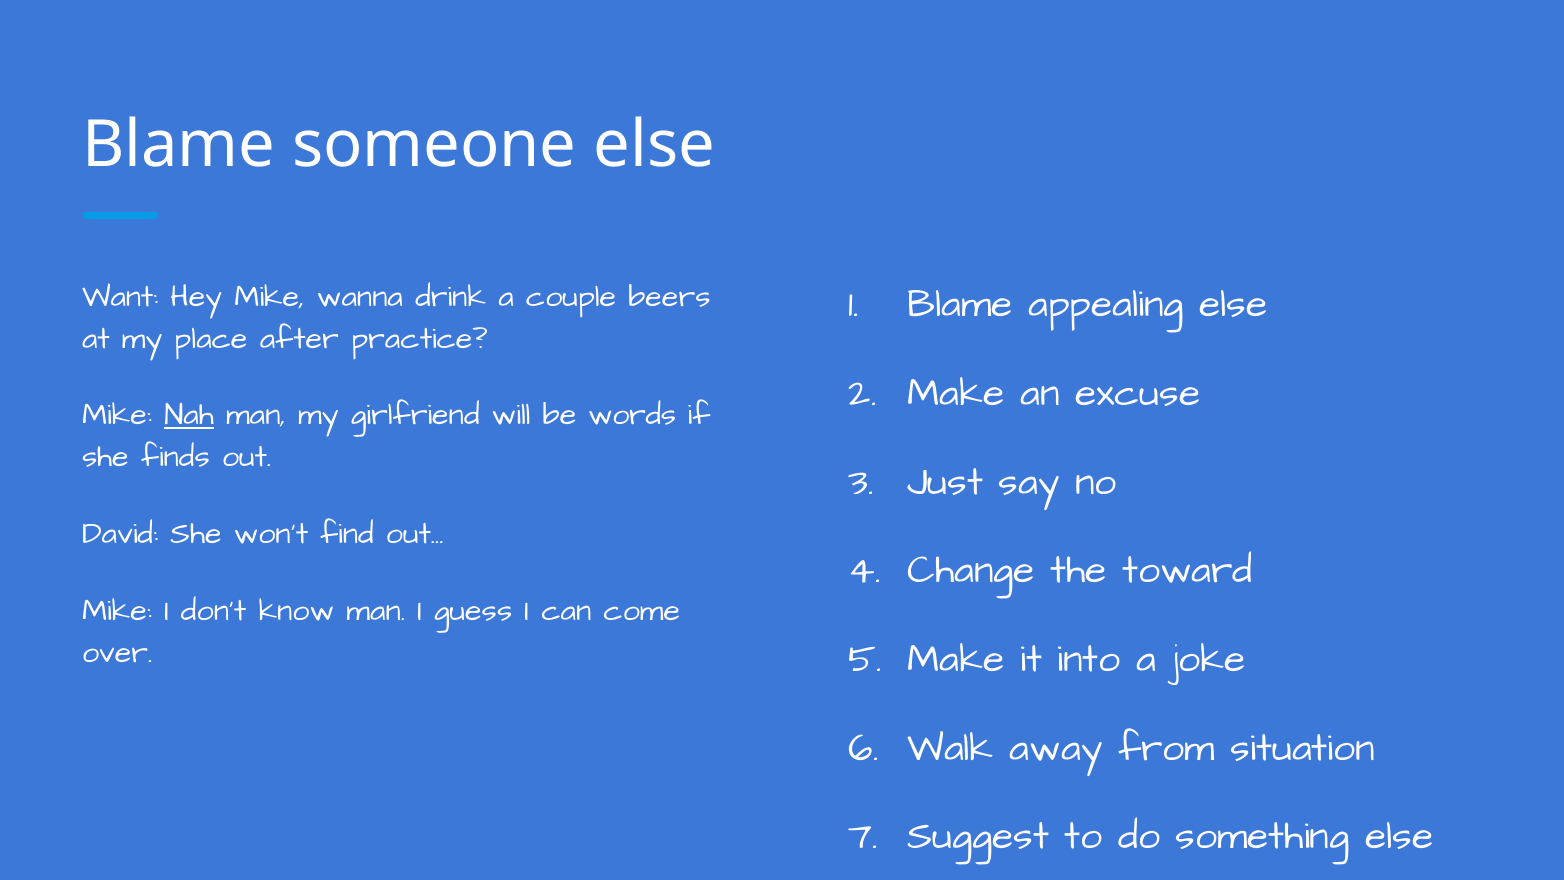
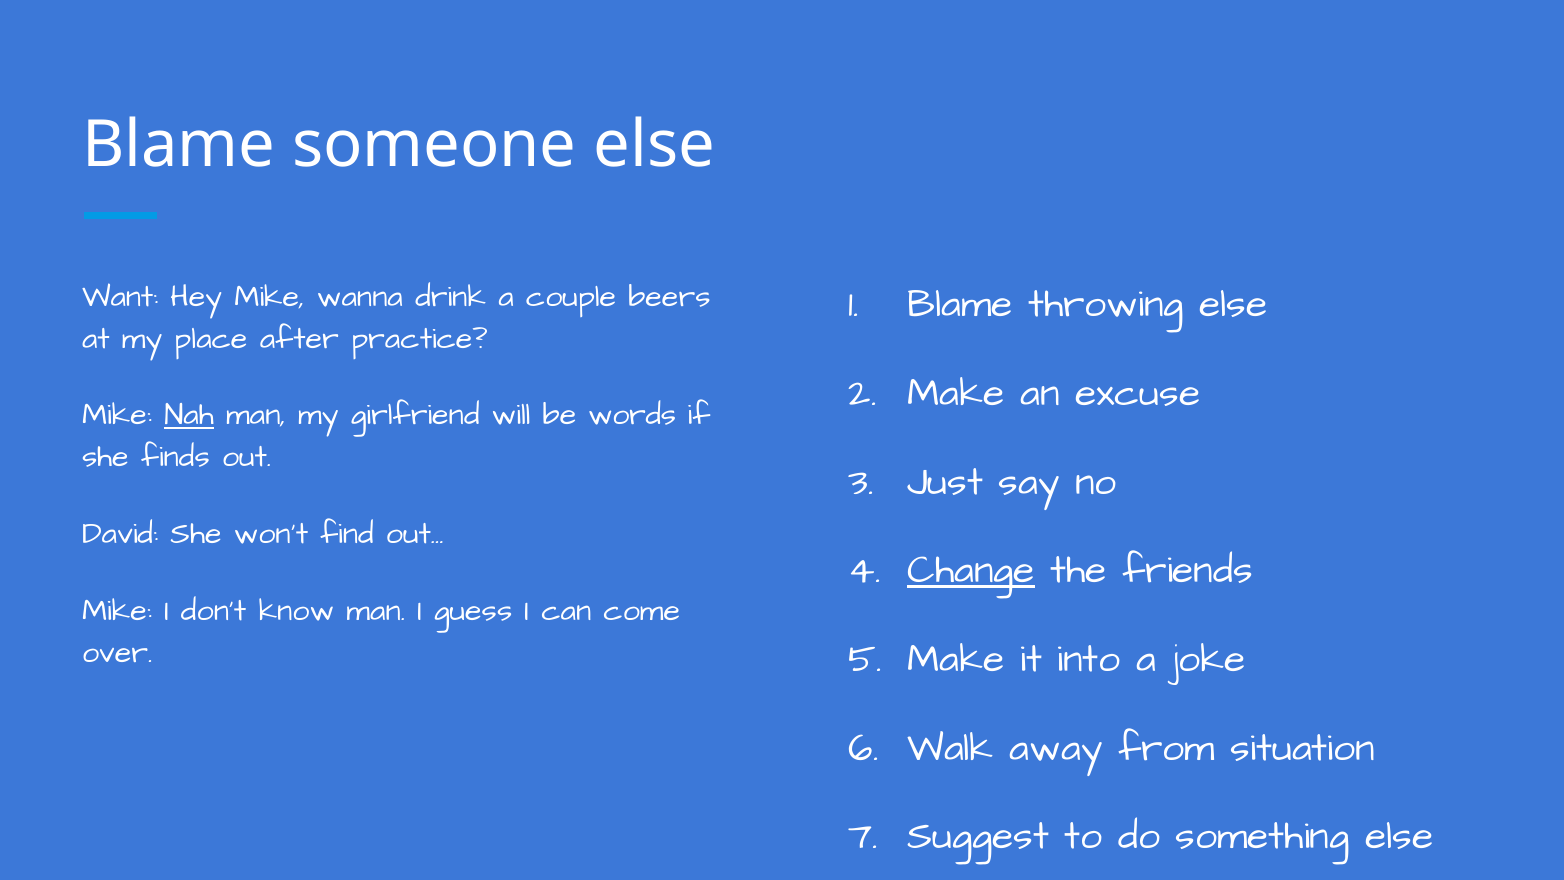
appealing: appealing -> throwing
Change underline: none -> present
toward: toward -> friends
